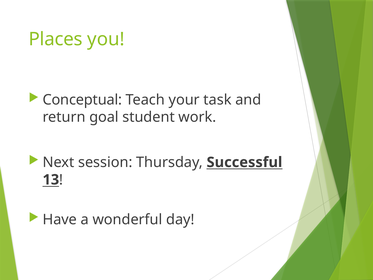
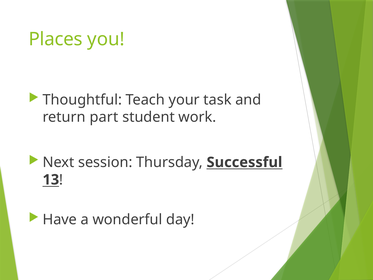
Conceptual: Conceptual -> Thoughtful
goal: goal -> part
